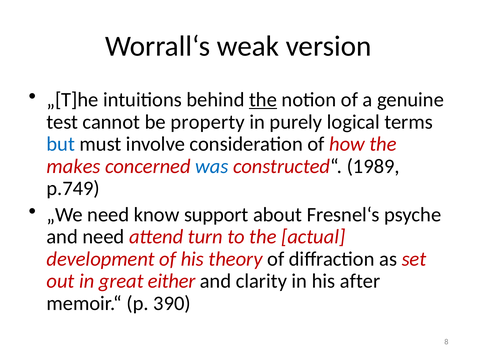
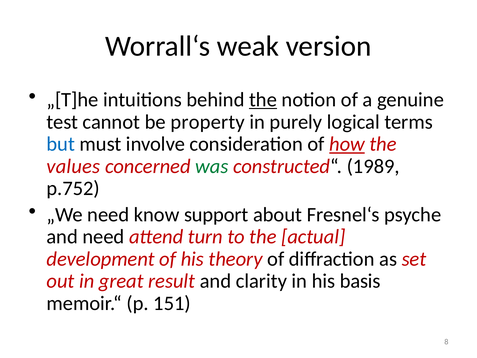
how underline: none -> present
makes: makes -> values
was colour: blue -> green
p.749: p.749 -> p.752
either: either -> result
after: after -> basis
390: 390 -> 151
